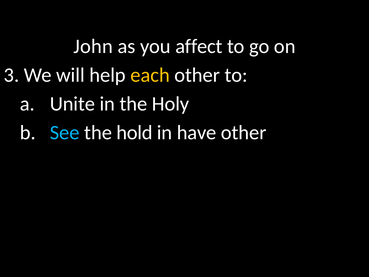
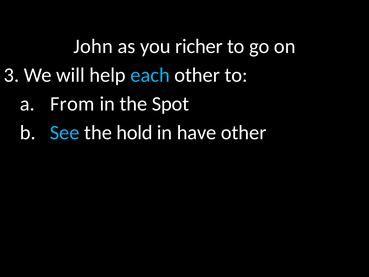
affect: affect -> richer
each colour: yellow -> light blue
Unite: Unite -> From
Holy: Holy -> Spot
